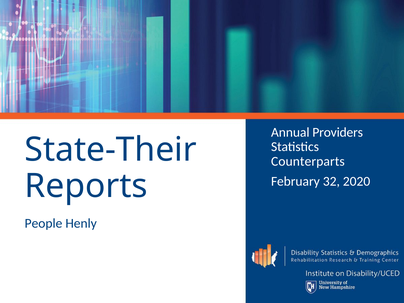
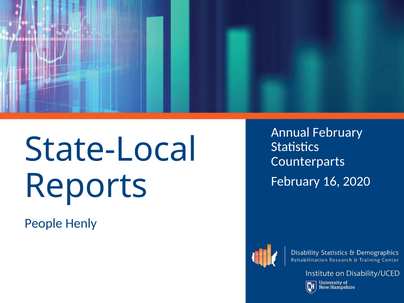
Annual Providers: Providers -> February
State-Their: State-Their -> State-Local
32: 32 -> 16
